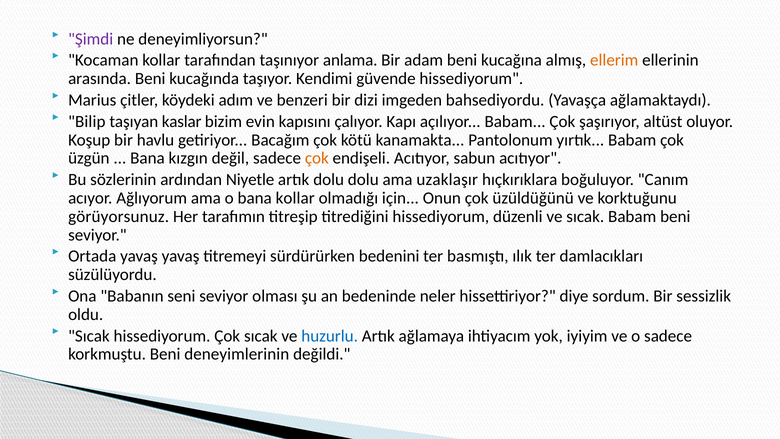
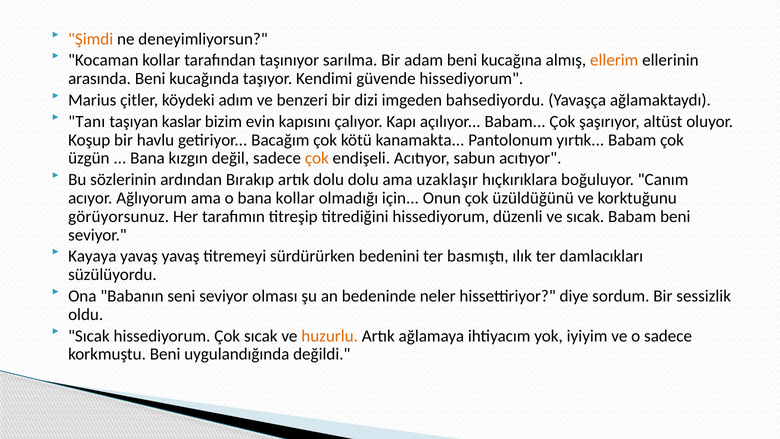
Şimdi colour: purple -> orange
anlama: anlama -> sarılma
Bilip: Bilip -> Tanı
Niyetle: Niyetle -> Bırakıp
Ortada: Ortada -> Kayaya
huzurlu colour: blue -> orange
deneyimlerinin: deneyimlerinin -> uygulandığında
